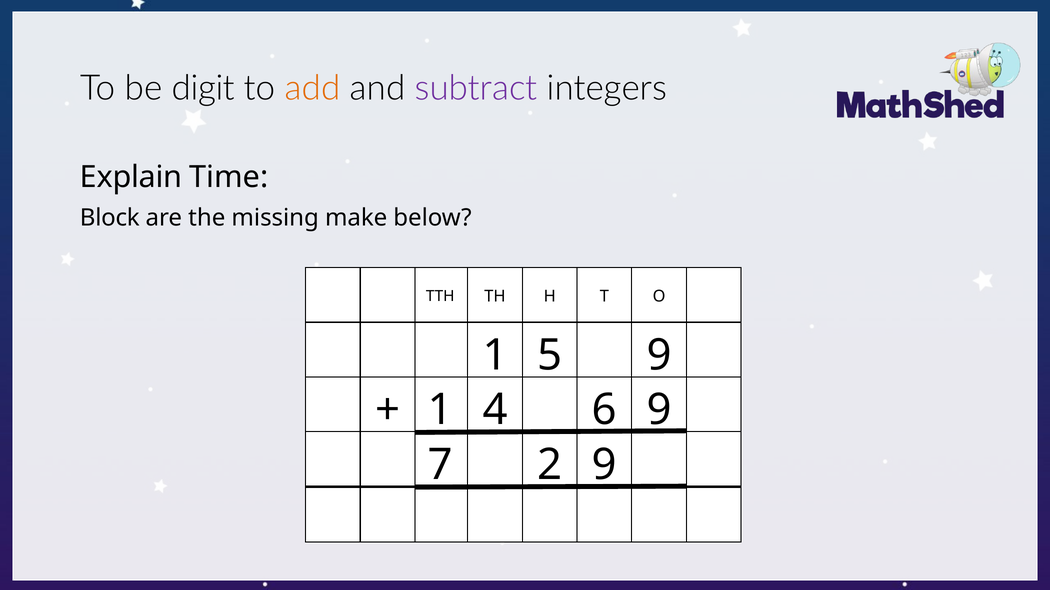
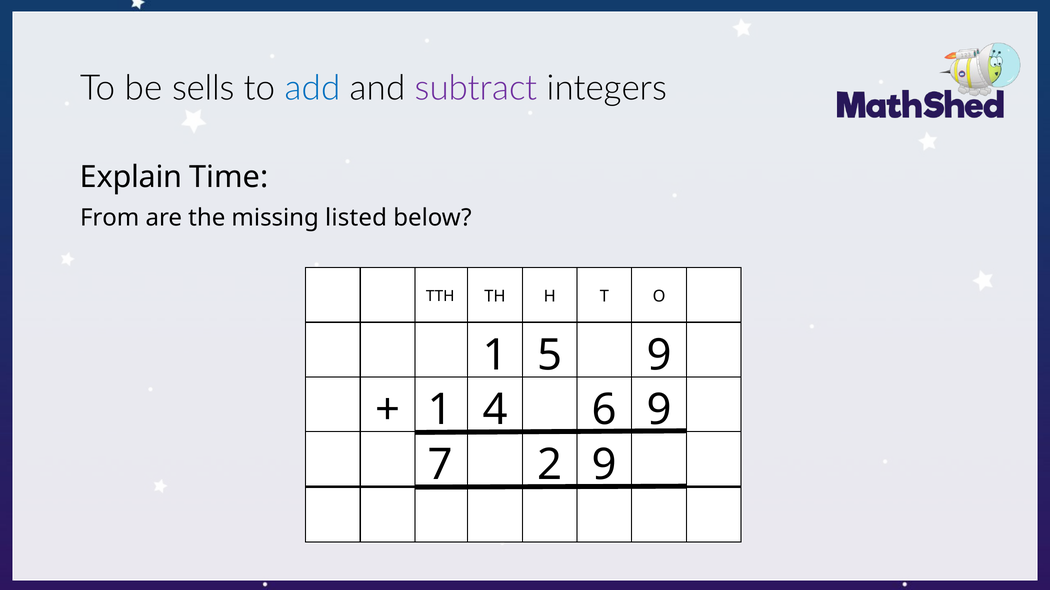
digit: digit -> sells
add colour: orange -> blue
Block: Block -> From
make: make -> listed
